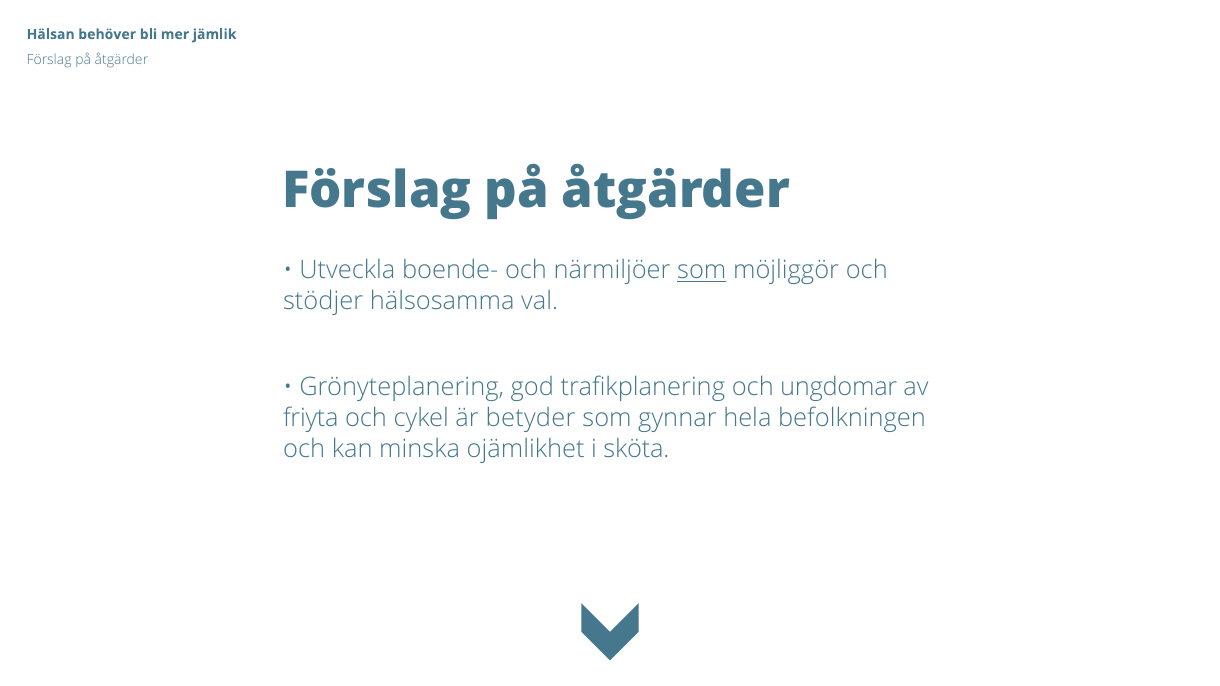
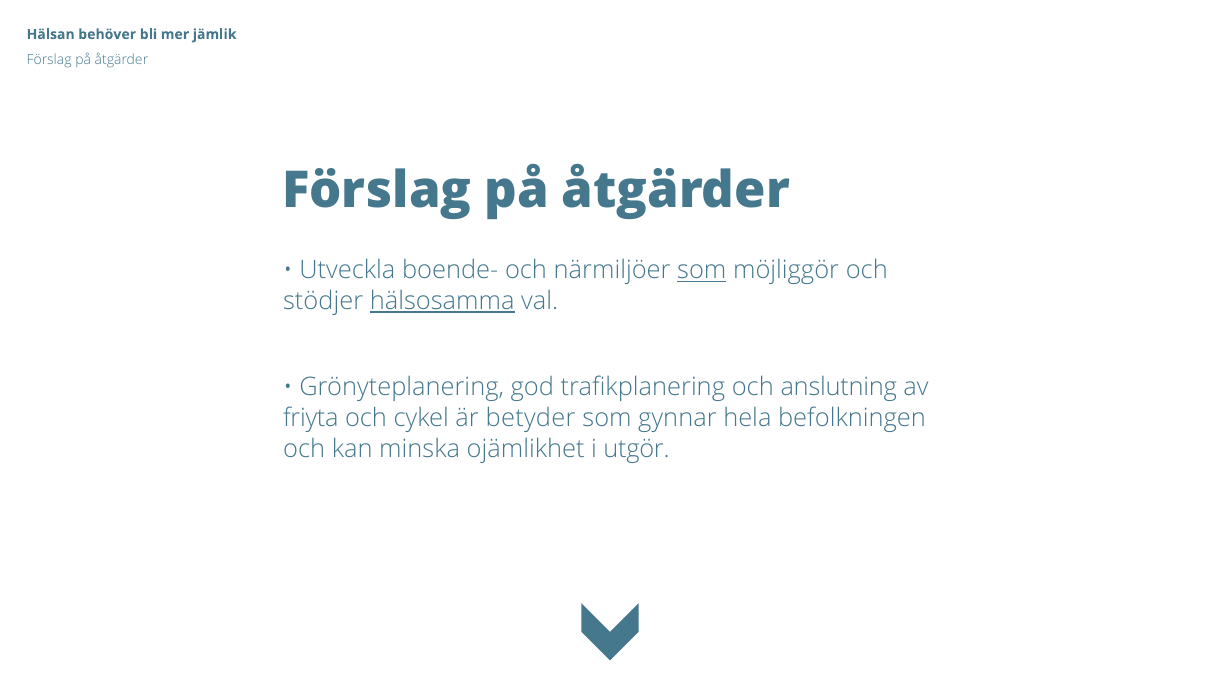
hälsosamma underline: none -> present
ungdomar: ungdomar -> anslutning
sköta: sköta -> utgör
